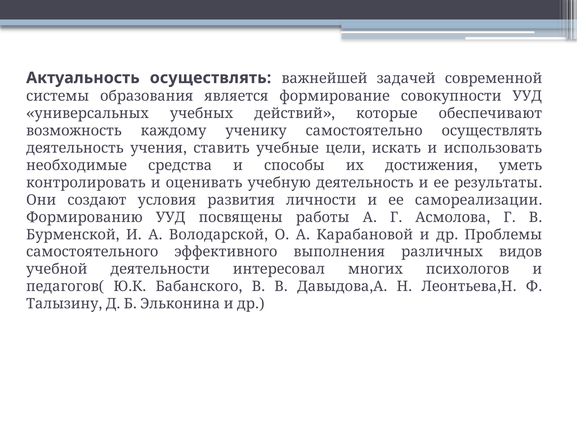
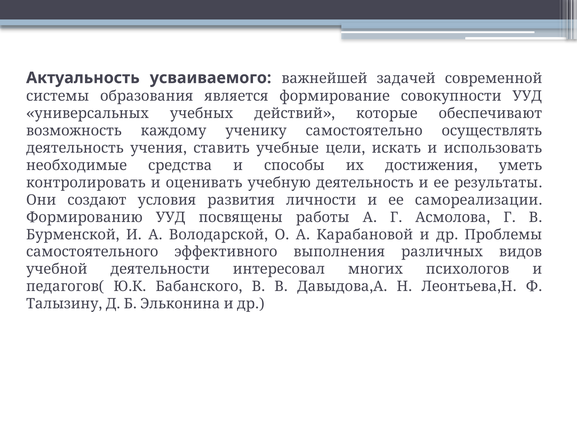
Актуальность осуществлять: осуществлять -> усваиваемого
